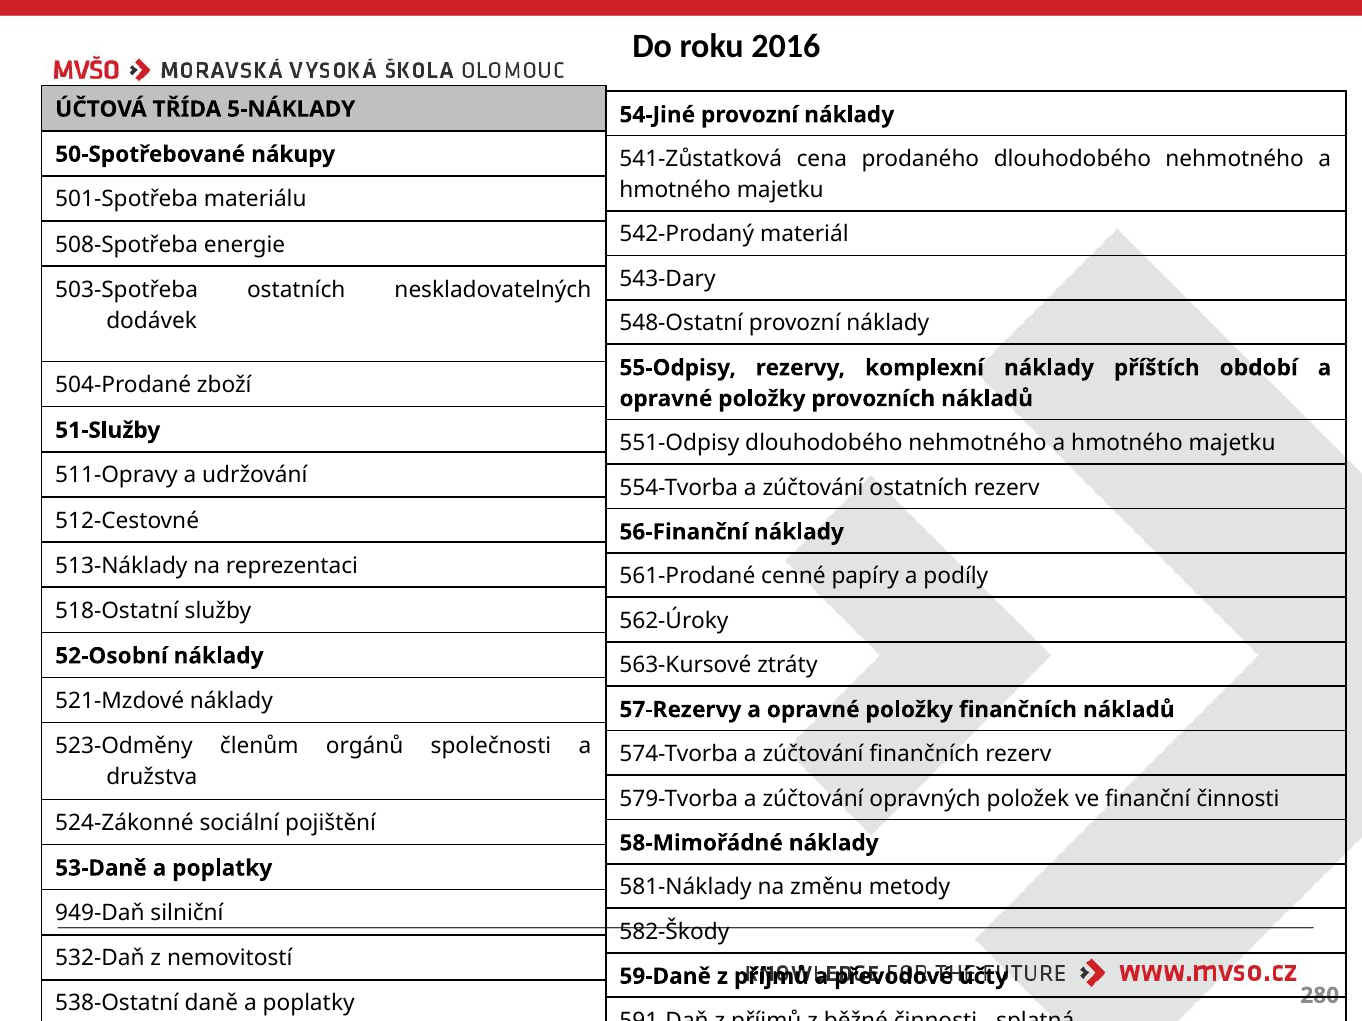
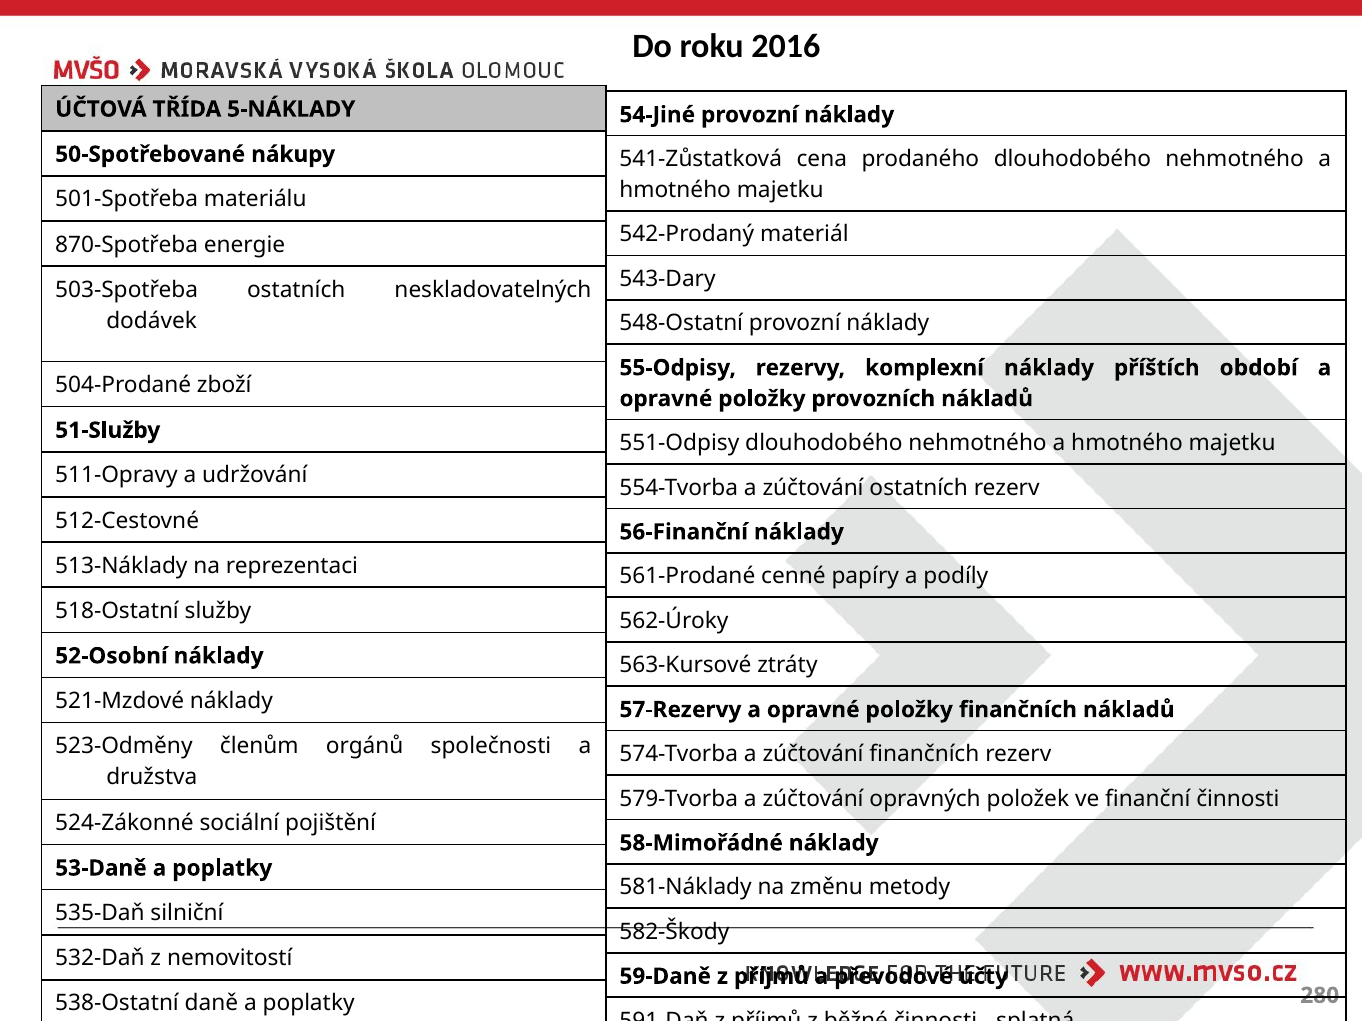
508-Spotřeba: 508-Spotřeba -> 870-Spotřeba
949-Daň: 949-Daň -> 535-Daň
